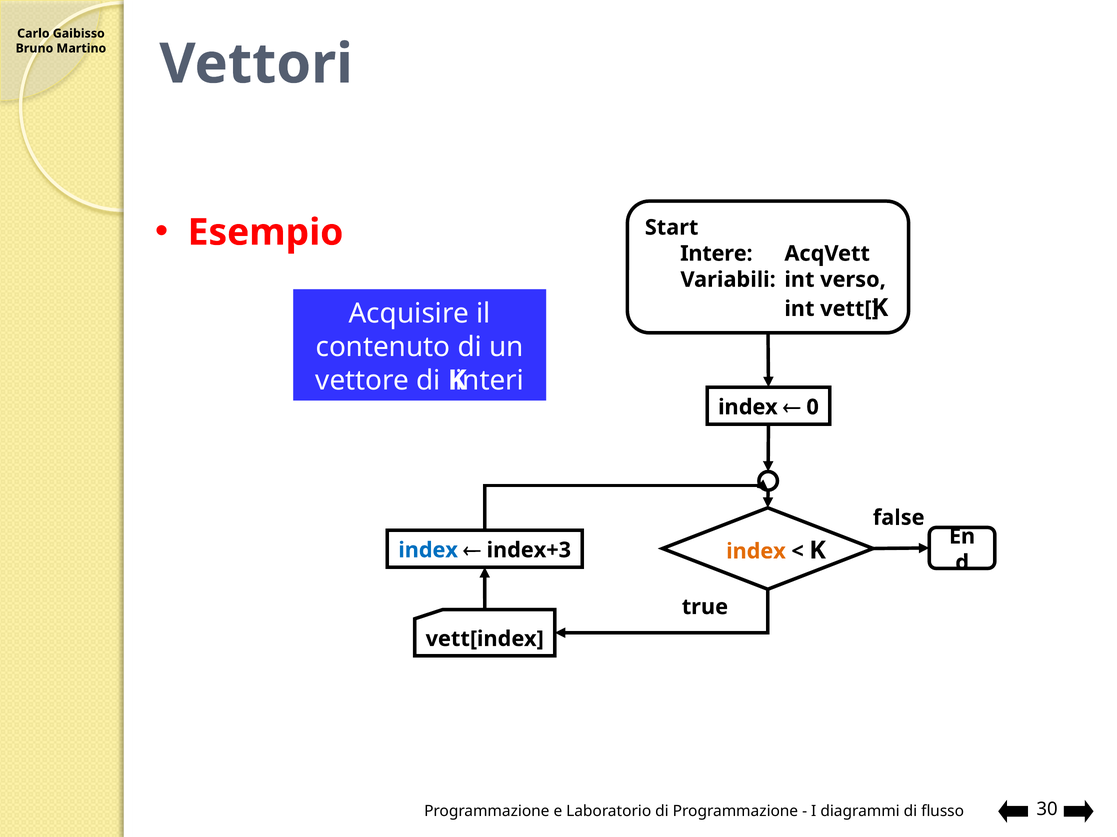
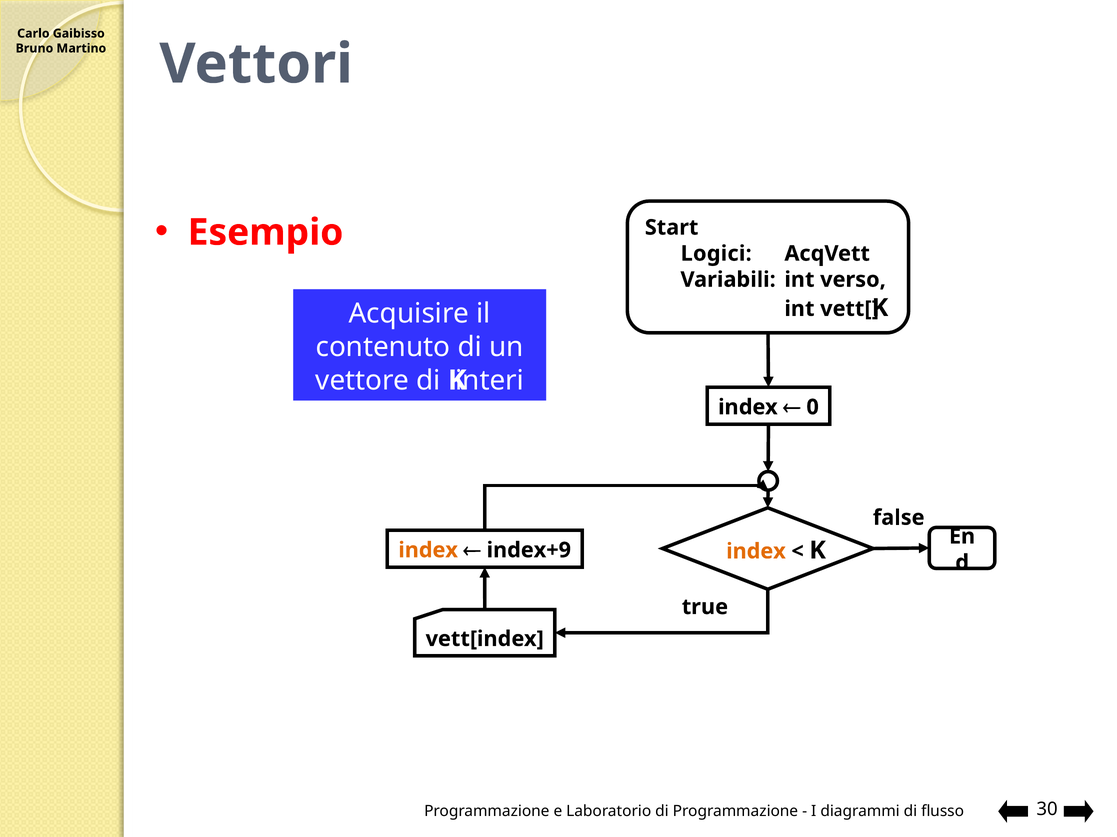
Intere: Intere -> Logici
index at (428, 551) colour: blue -> orange
index+3: index+3 -> index+9
